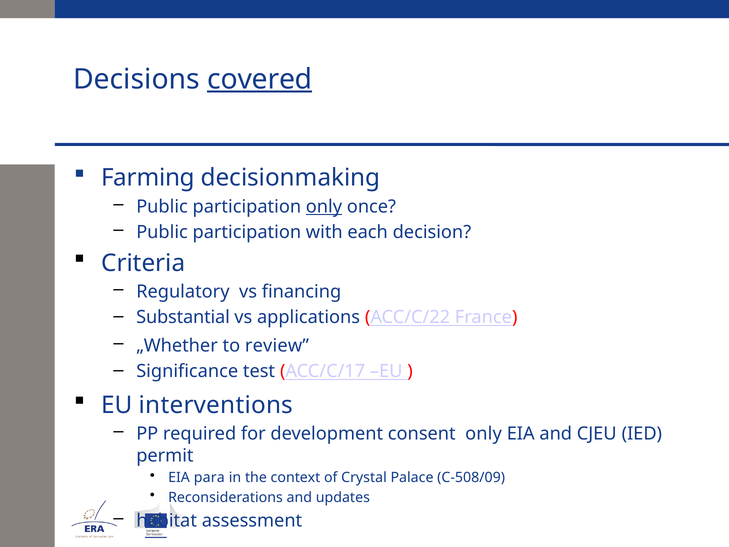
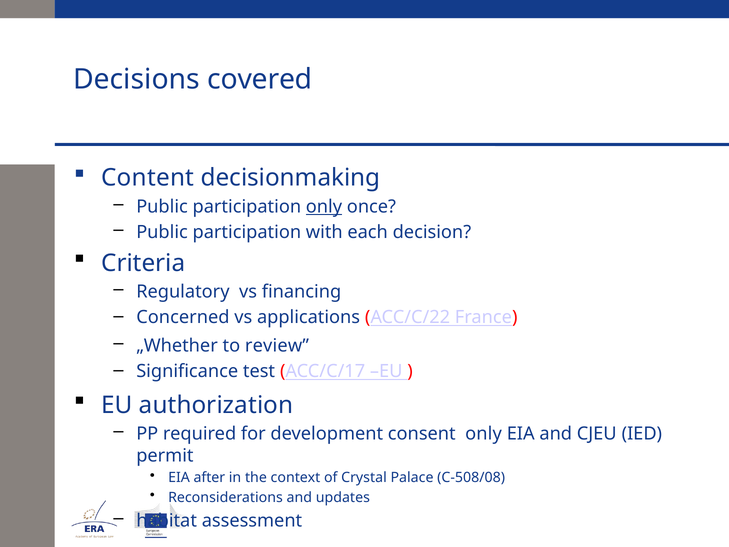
covered underline: present -> none
Farming: Farming -> Content
Substantial: Substantial -> Concerned
interventions: interventions -> authorization
para: para -> after
C-508/09: C-508/09 -> C-508/08
